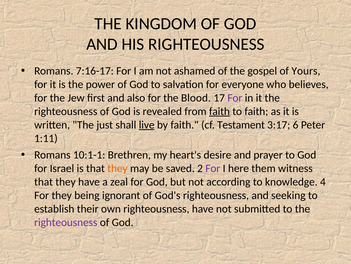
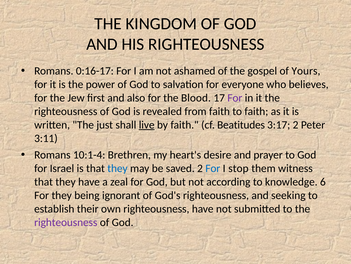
7:16-17: 7:16-17 -> 0:16-17
faith at (219, 111) underline: present -> none
Testament: Testament -> Beatitudes
3:17 6: 6 -> 2
1:11: 1:11 -> 3:11
10:1-1: 10:1-1 -> 10:1-4
they at (117, 168) colour: orange -> blue
For at (213, 168) colour: purple -> blue
here: here -> stop
4: 4 -> 6
